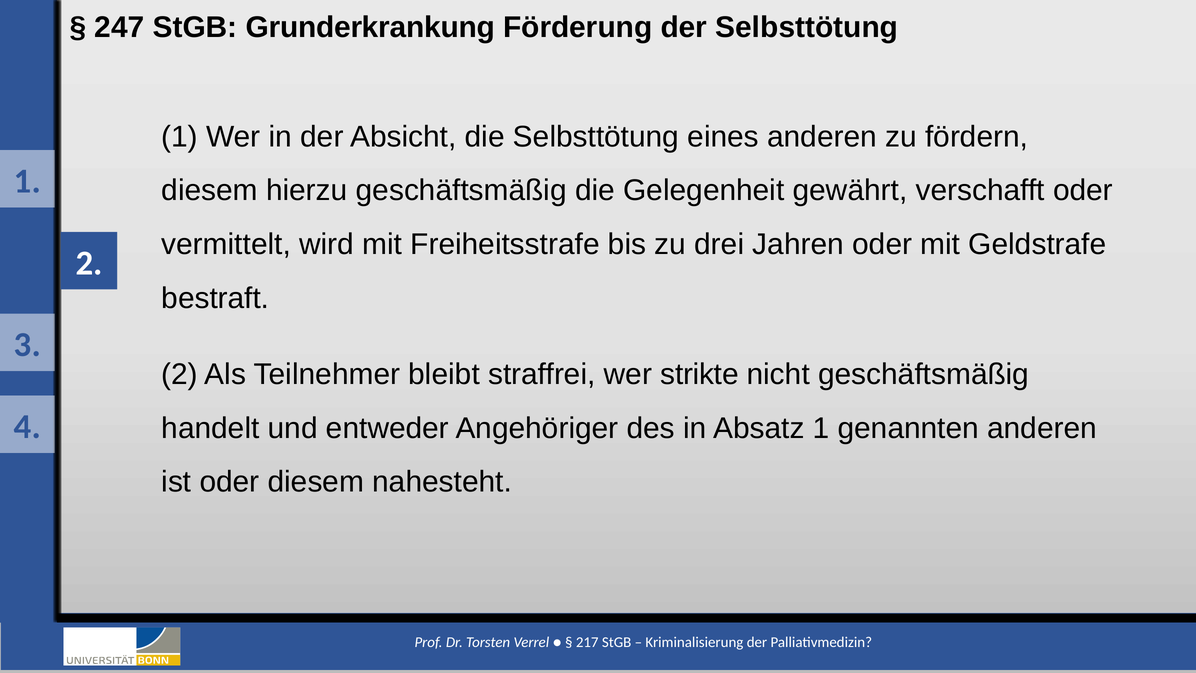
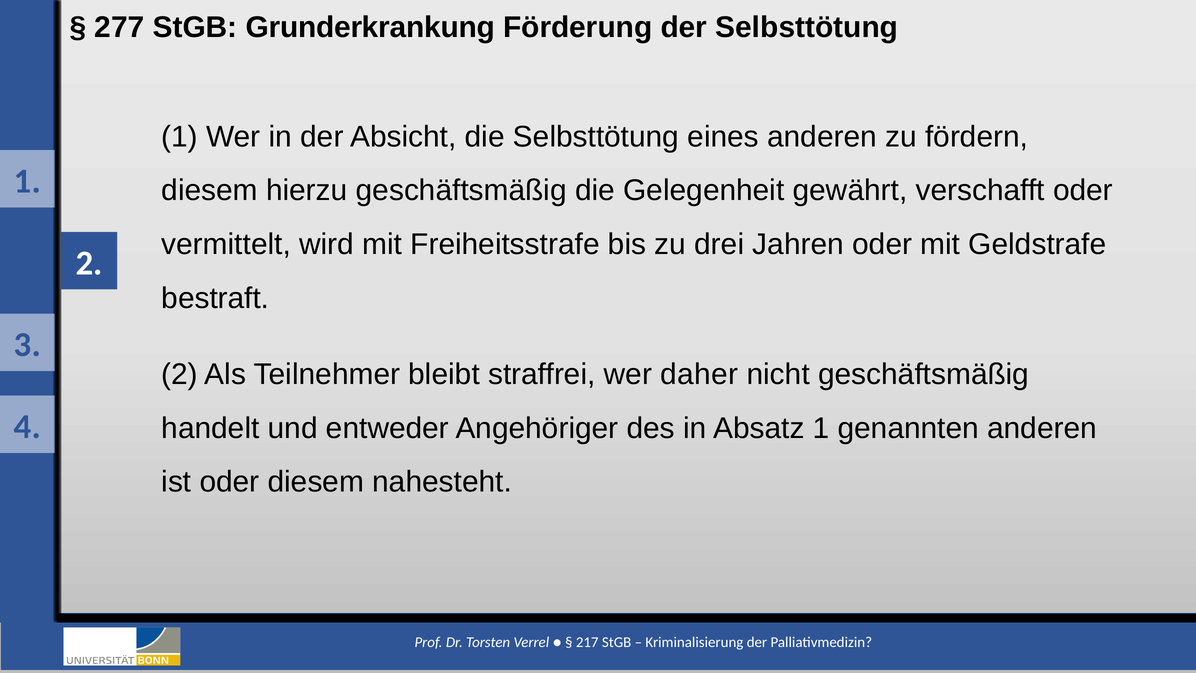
247: 247 -> 277
strikte: strikte -> daher
